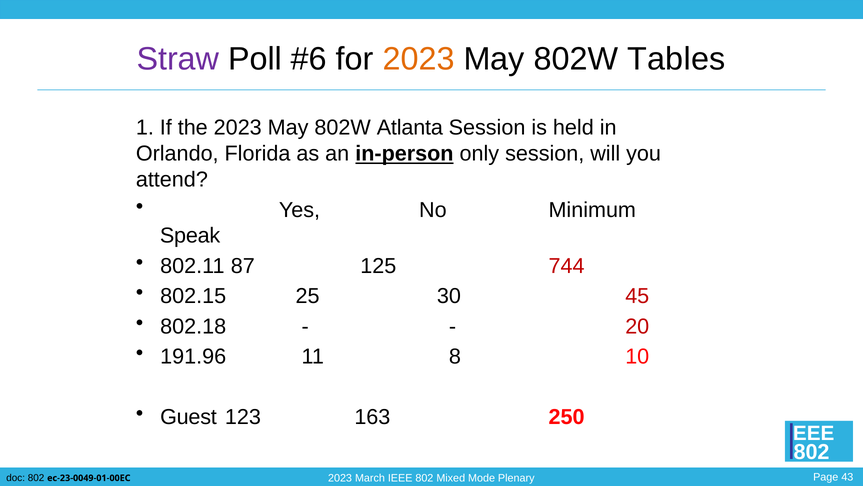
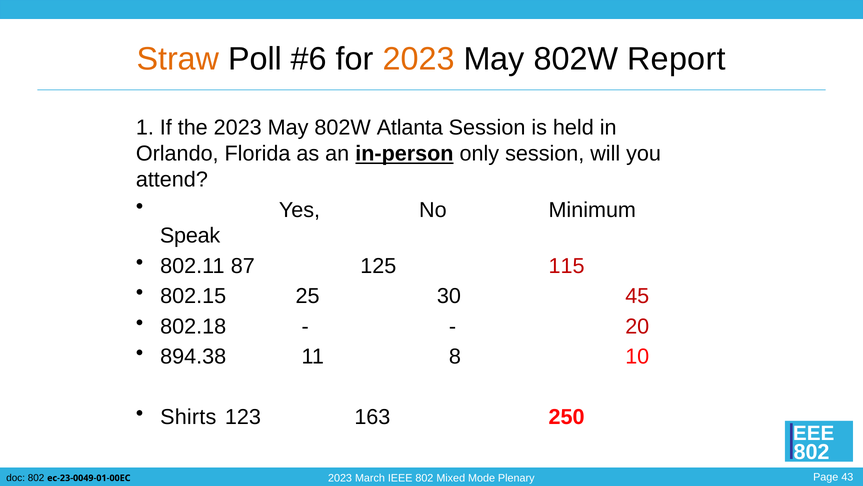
Straw colour: purple -> orange
Tables: Tables -> Report
744: 744 -> 115
191.96: 191.96 -> 894.38
Guest: Guest -> Shirts
